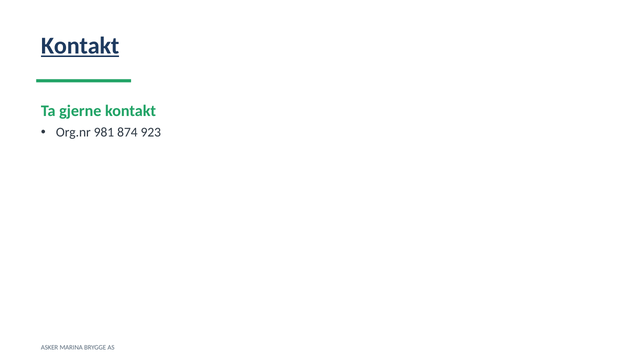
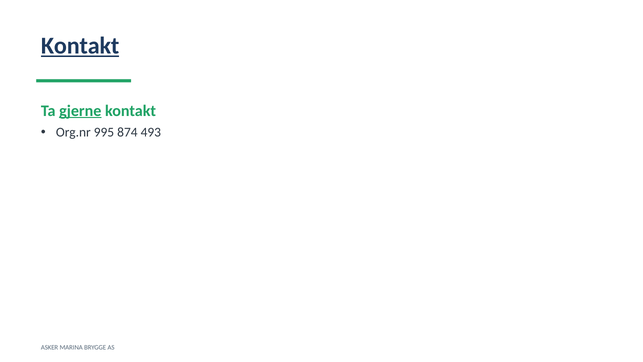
gjerne underline: none -> present
981: 981 -> 995
923: 923 -> 493
